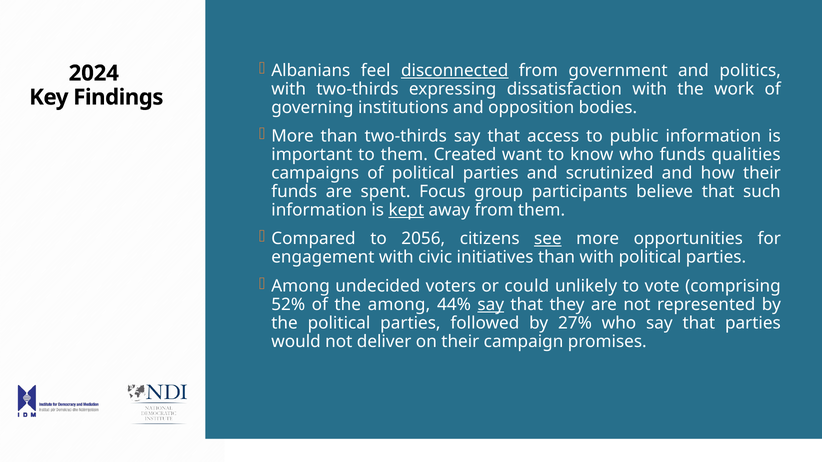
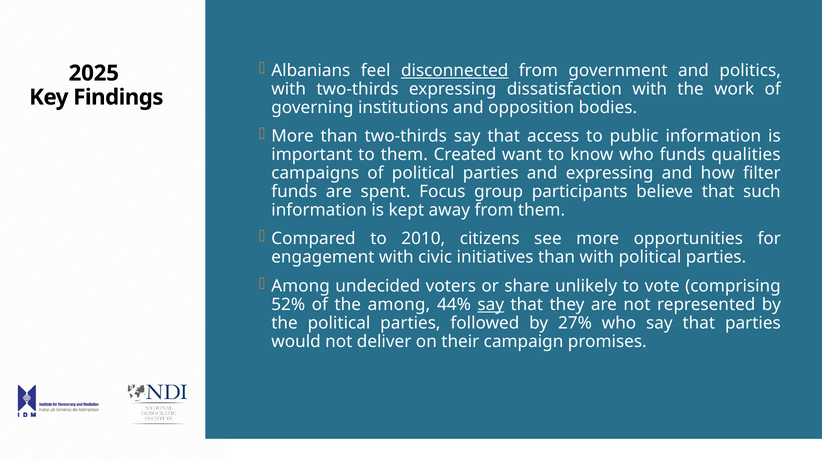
2024: 2024 -> 2025
and scrutinized: scrutinized -> expressing
how their: their -> filter
kept underline: present -> none
2056: 2056 -> 2010
see underline: present -> none
could: could -> share
